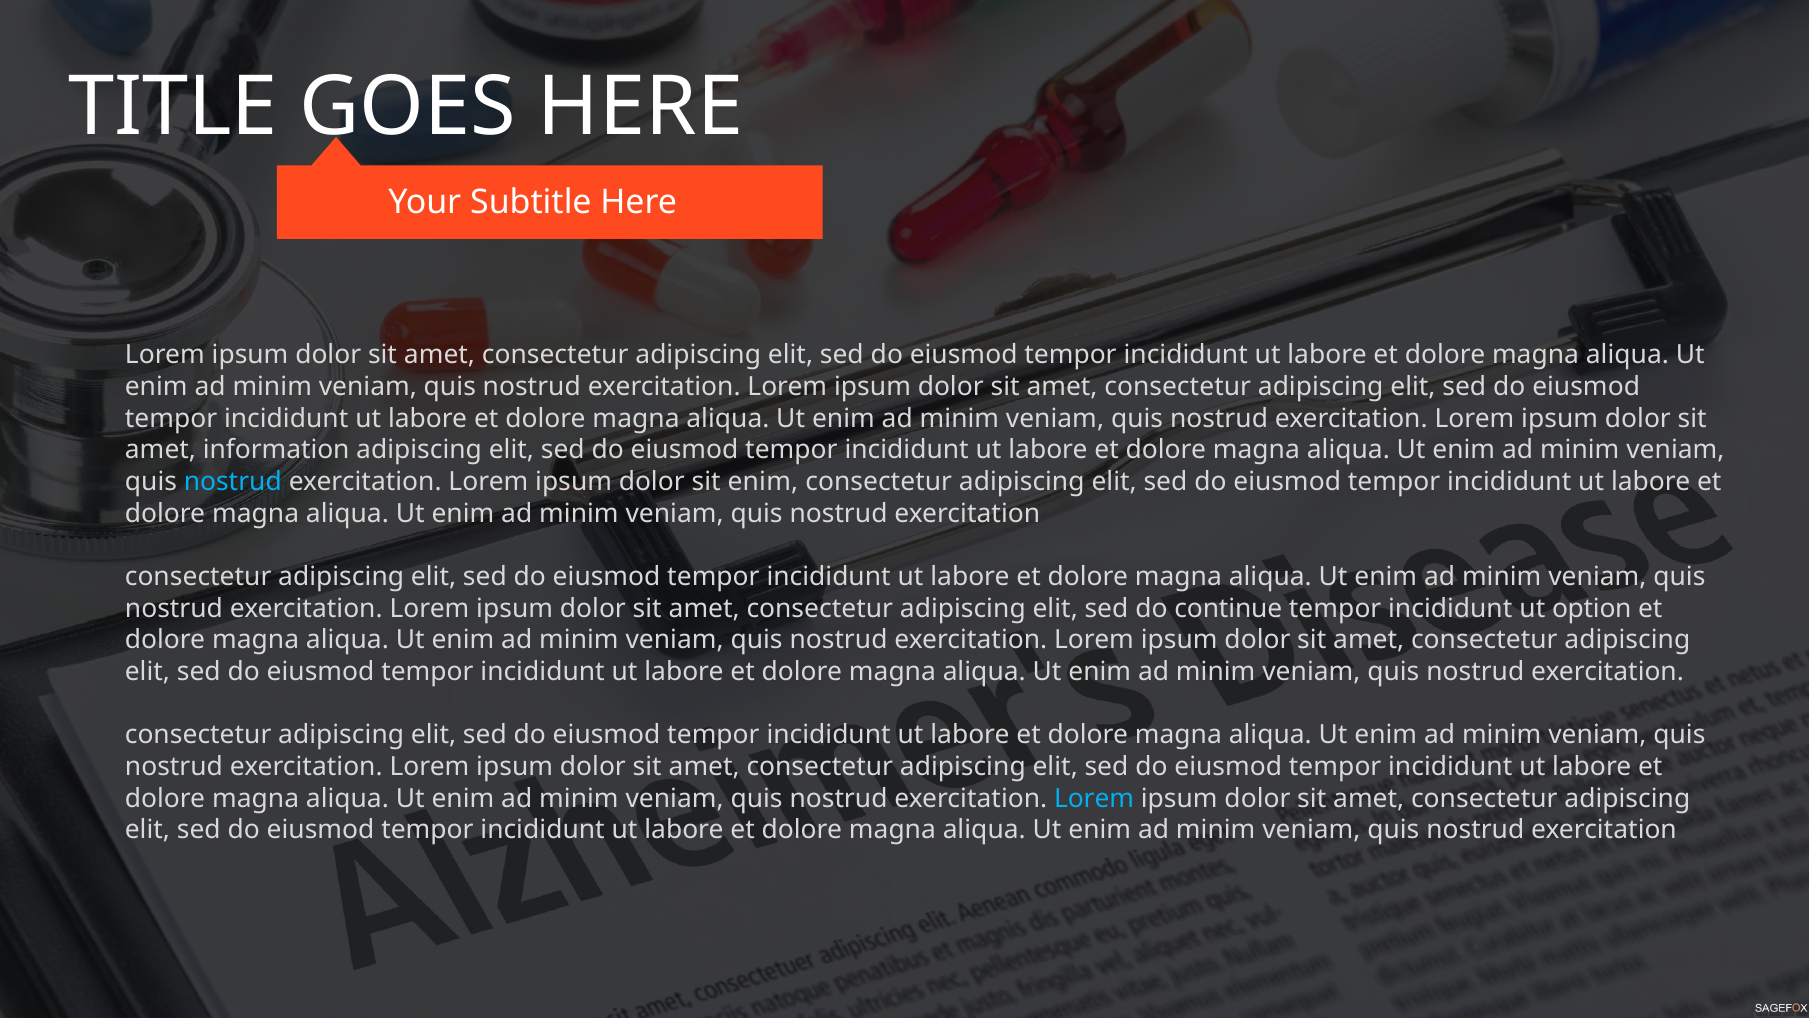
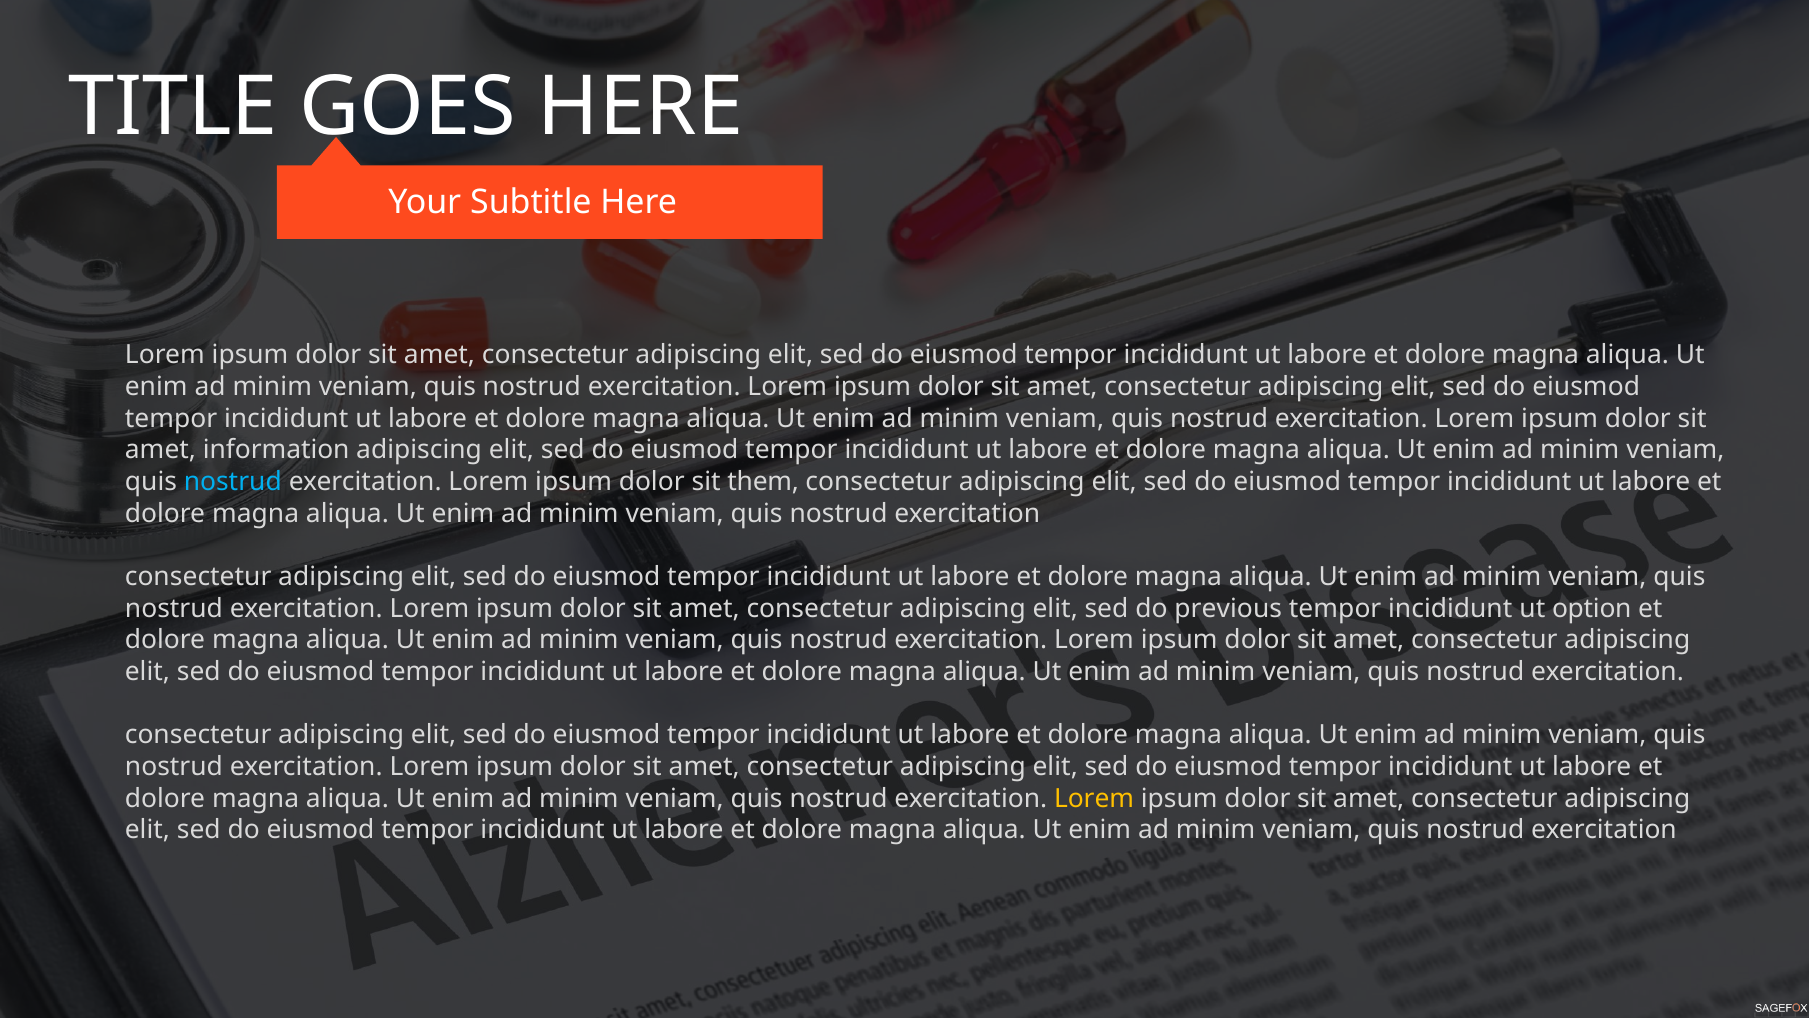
sit enim: enim -> them
continue: continue -> previous
Lorem at (1094, 798) colour: light blue -> yellow
